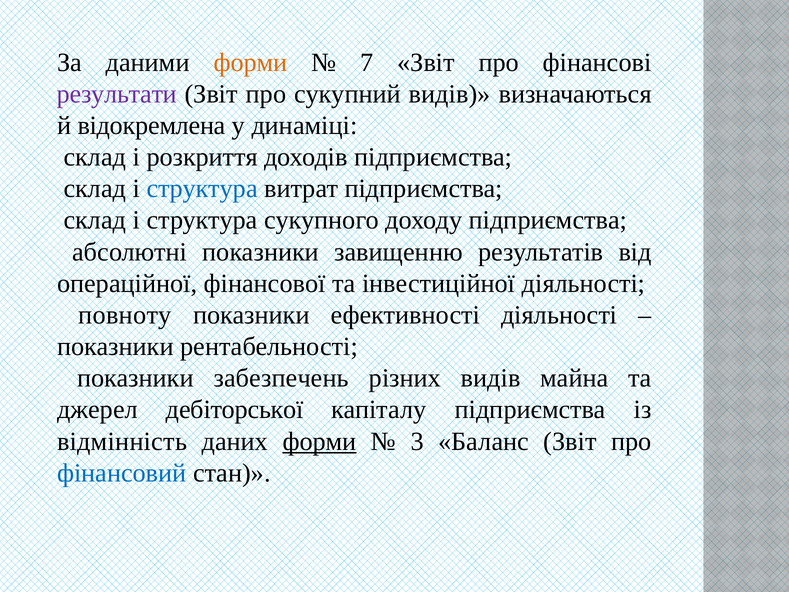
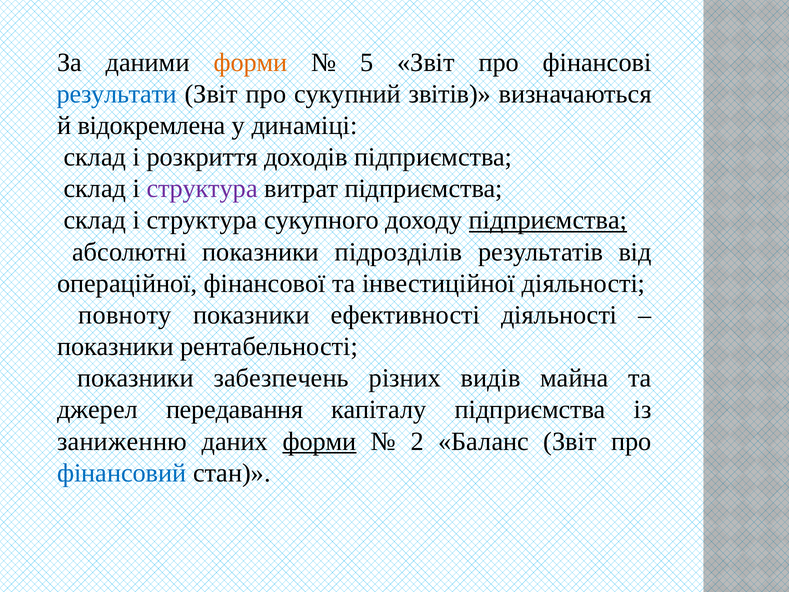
7: 7 -> 5
результати colour: purple -> blue
сукупний видів: видів -> звітів
структура at (202, 189) colour: blue -> purple
підприємства at (548, 220) underline: none -> present
завищенню: завищенню -> підрозділів
дебіторської: дебіторської -> передавання
відмінність: відмінність -> заниженню
3: 3 -> 2
